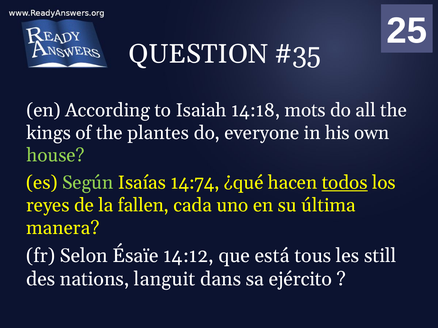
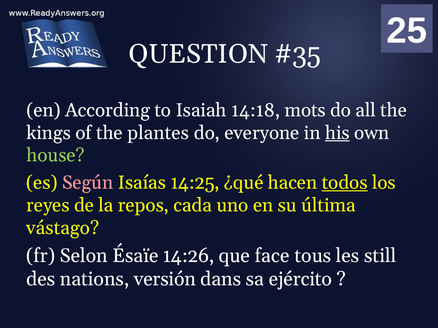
his underline: none -> present
Según colour: light green -> pink
14:74: 14:74 -> 14:25
fallen: fallen -> repos
manera: manera -> vástago
14:12: 14:12 -> 14:26
está: está -> face
languit: languit -> versión
